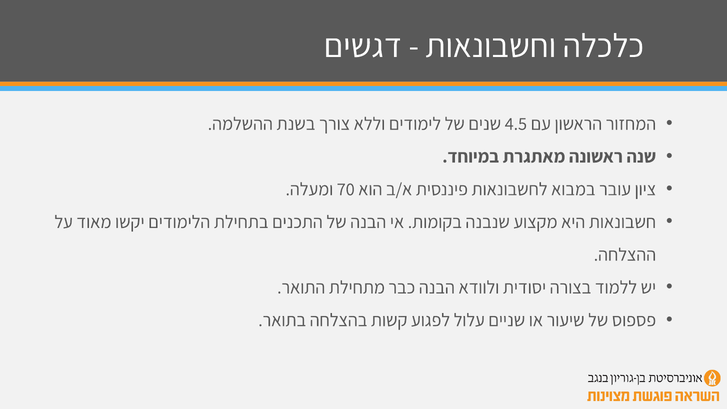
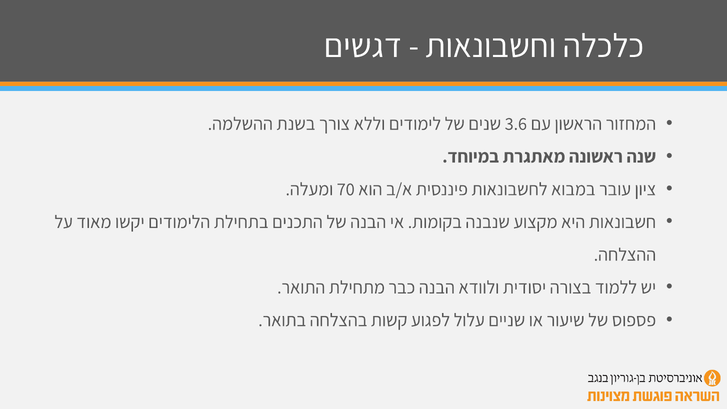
4.5: 4.5 -> 3.6
